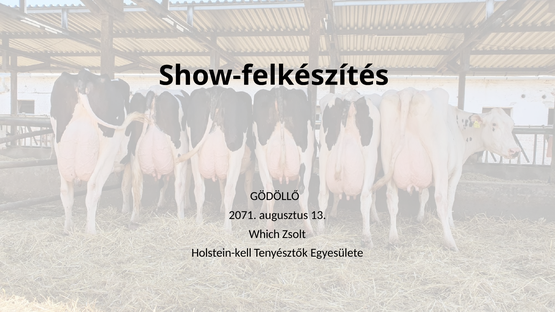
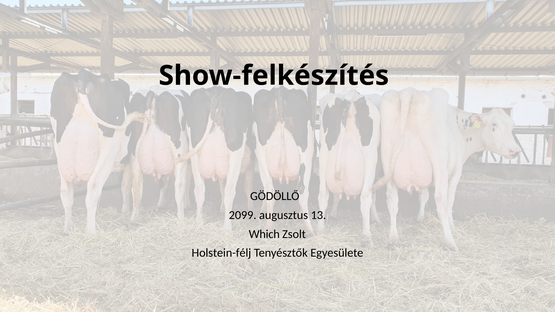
2071: 2071 -> 2099
Holstein-kell: Holstein-kell -> Holstein-félj
